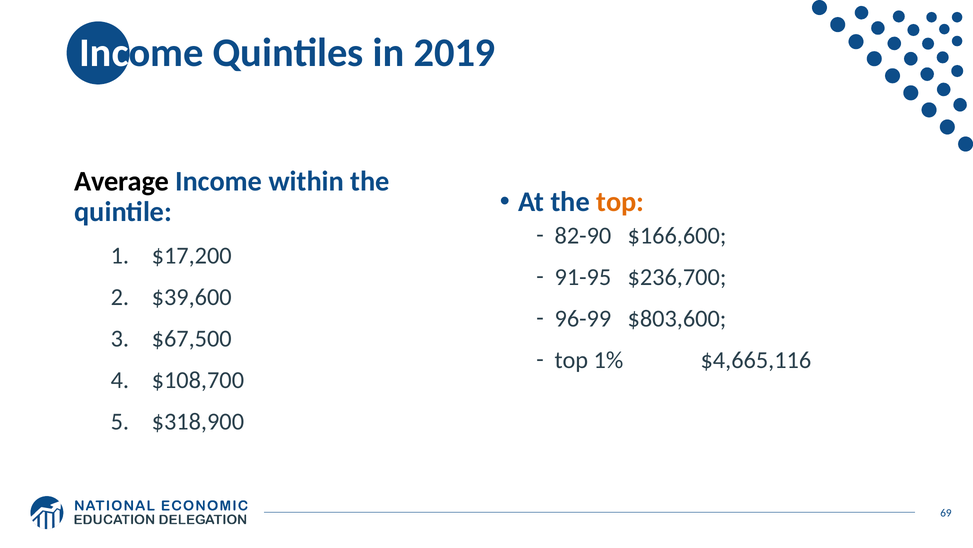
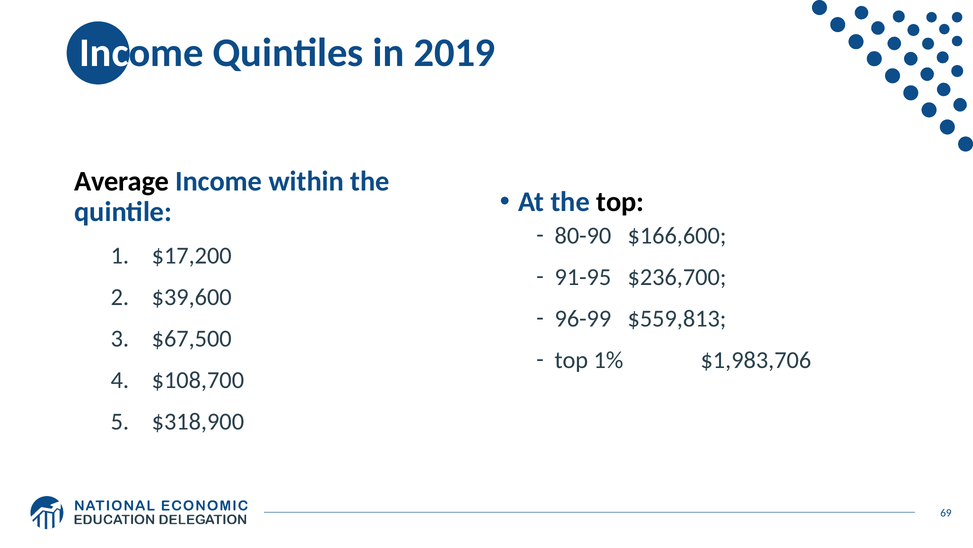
top at (620, 202) colour: orange -> black
82-90: 82-90 -> 80-90
$803,600: $803,600 -> $559,813
$4,665,116: $4,665,116 -> $1,983,706
